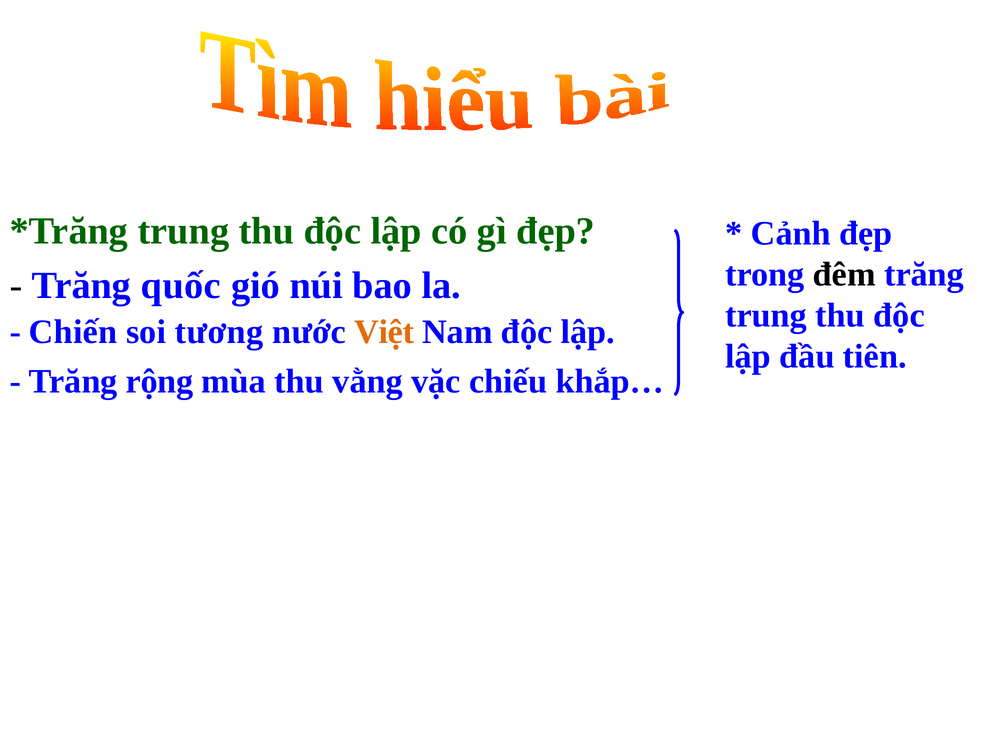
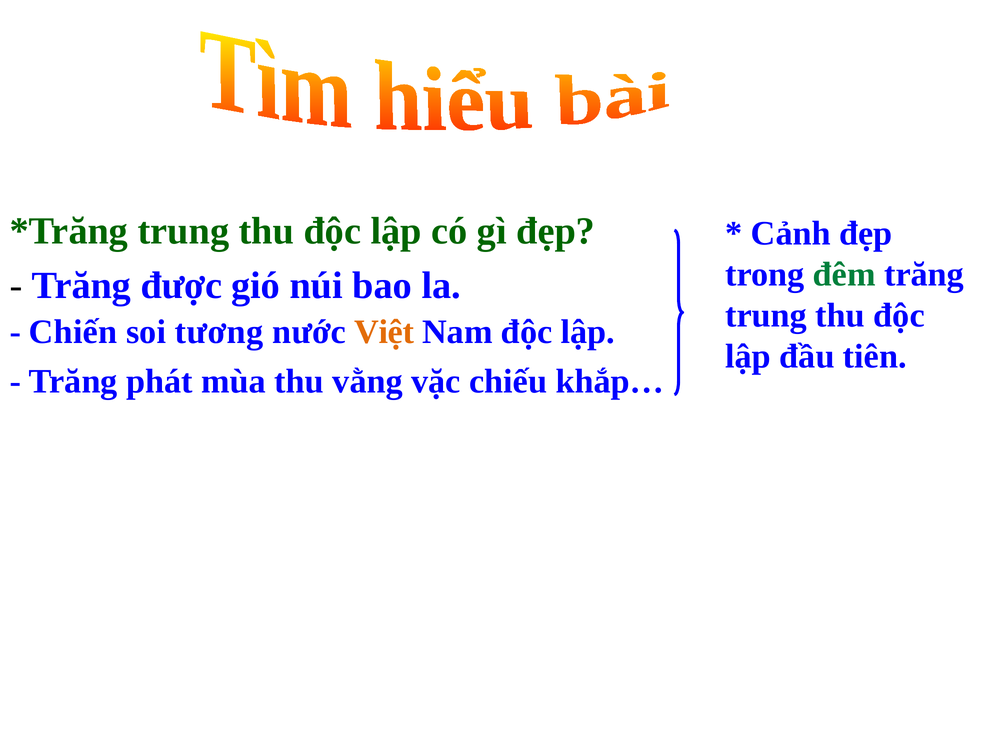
đêm colour: black -> green
quốc: quốc -> được
rộng: rộng -> phát
